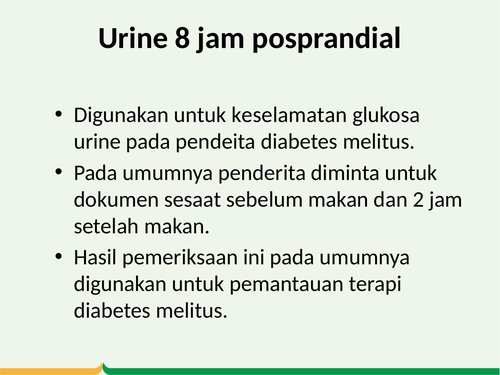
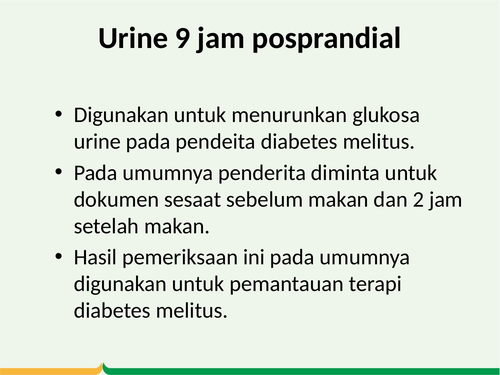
8: 8 -> 9
keselamatan: keselamatan -> menurunkan
